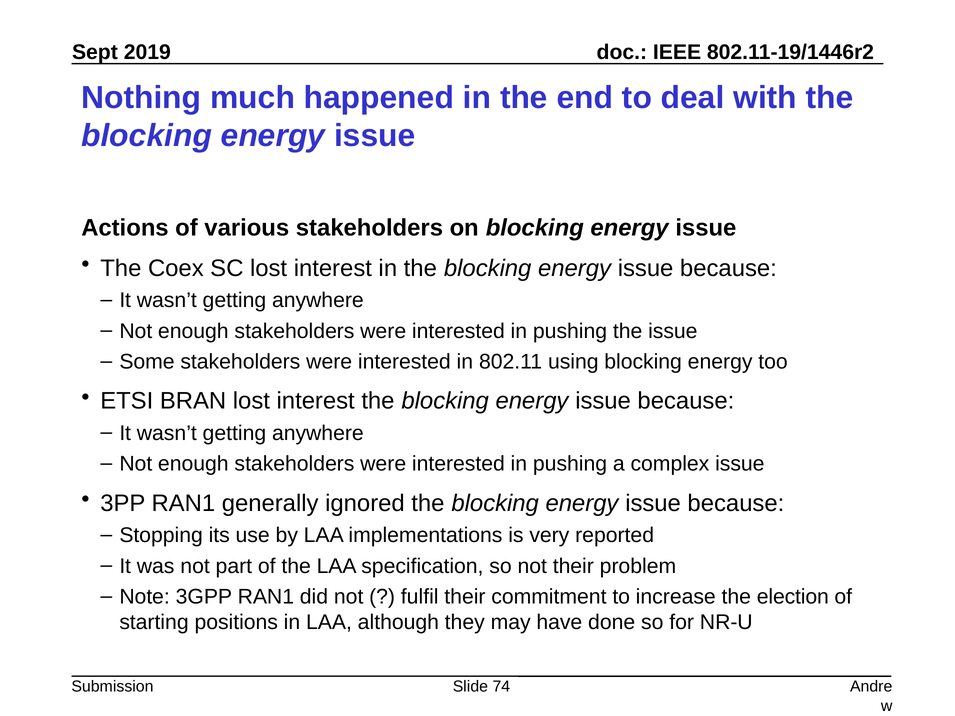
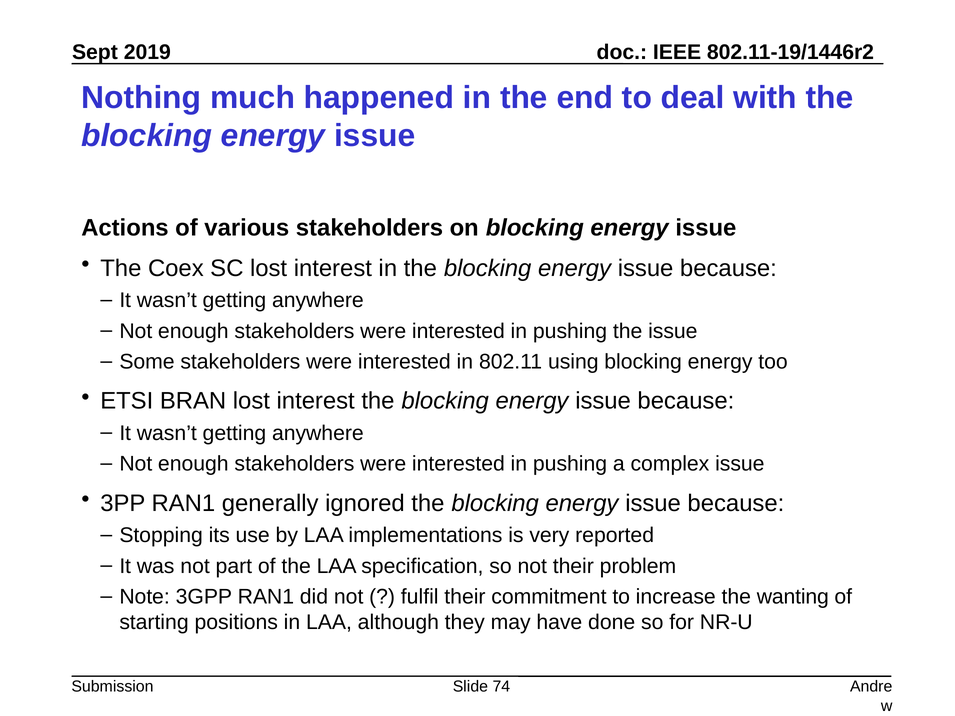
election: election -> wanting
